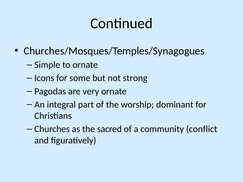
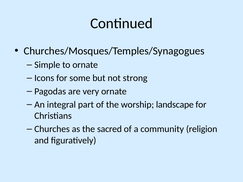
dominant: dominant -> landscape
conflict: conflict -> religion
